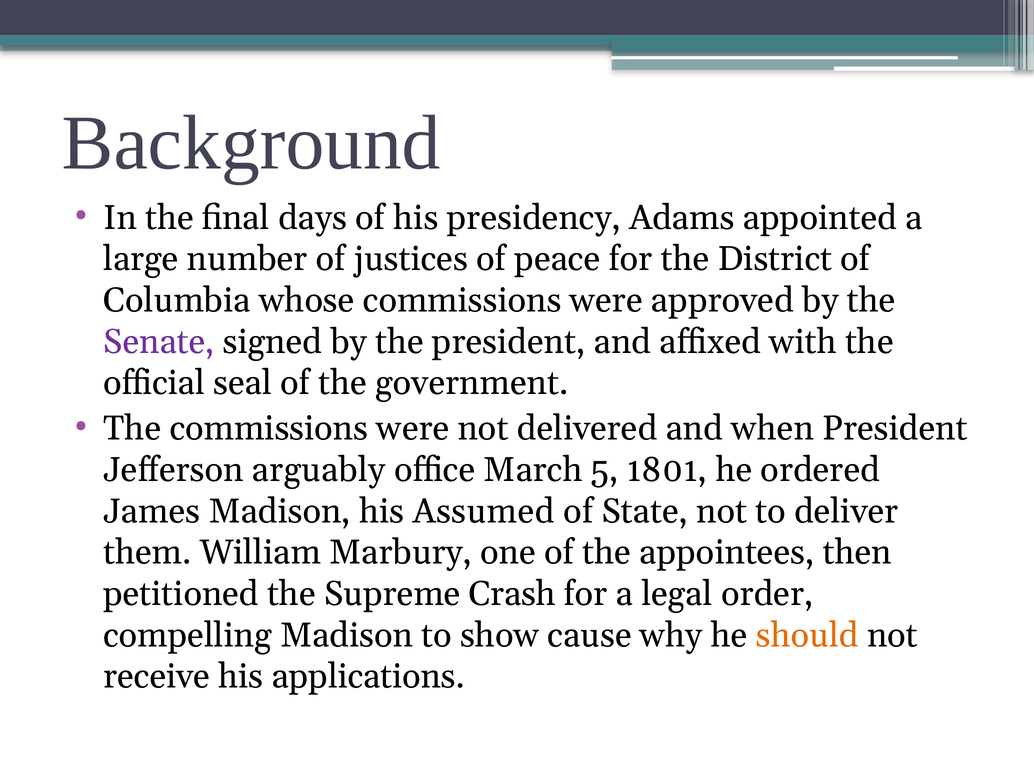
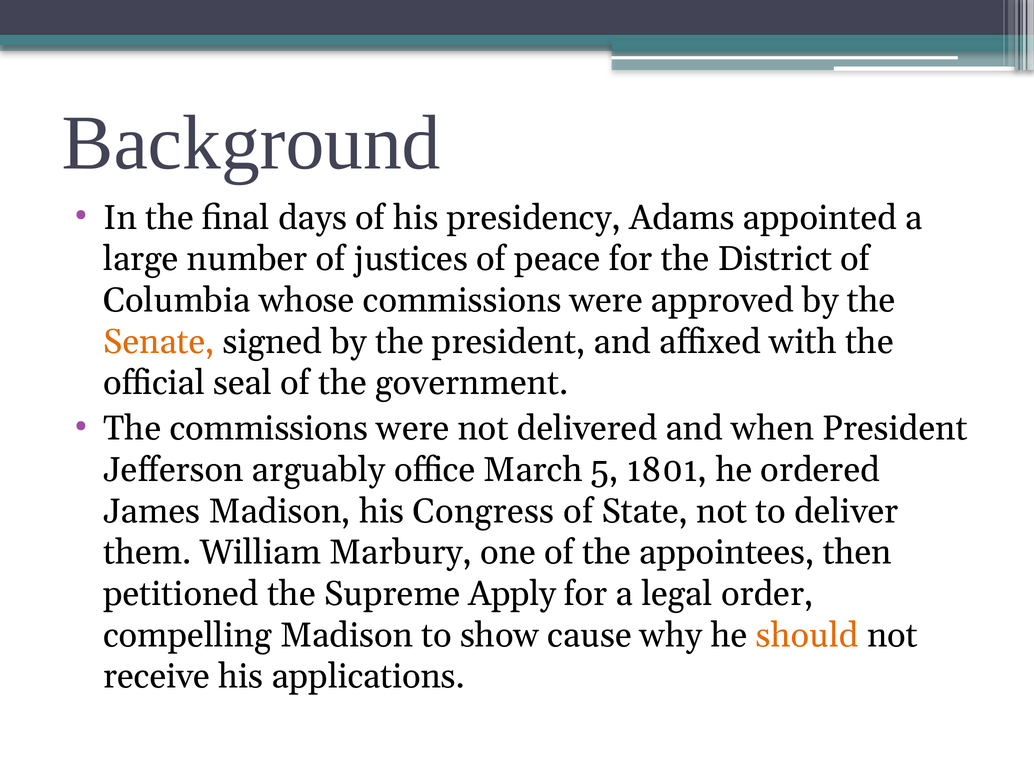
Senate colour: purple -> orange
Assumed: Assumed -> Congress
Crash: Crash -> Apply
